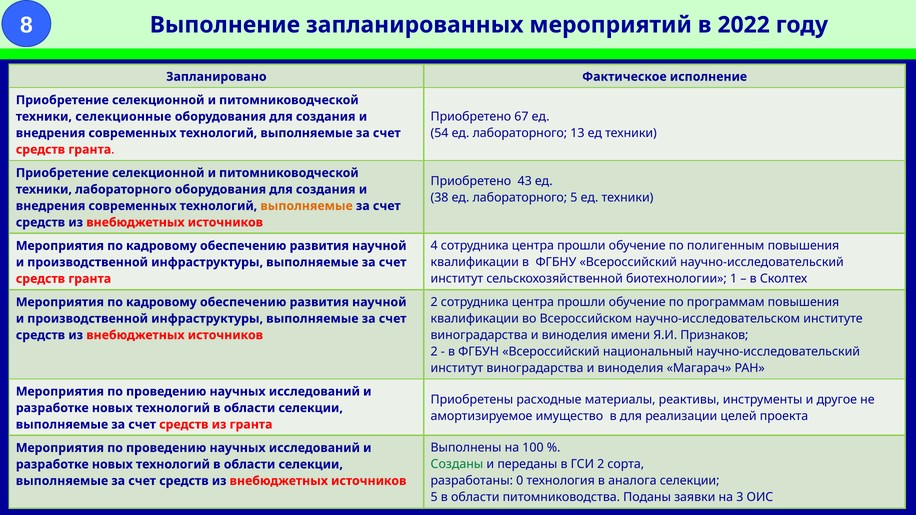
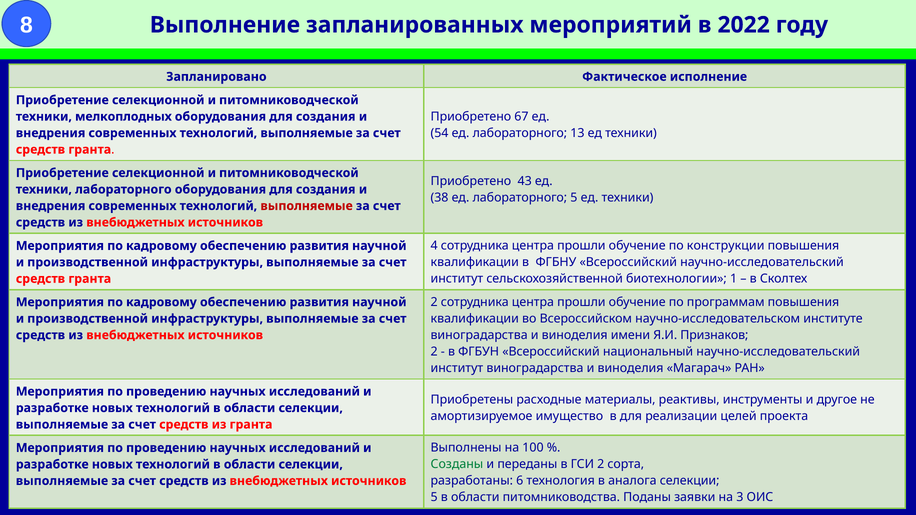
селекционные: селекционные -> мелкоплодных
выполняемые at (307, 206) colour: orange -> red
полигенным: полигенным -> конструкции
0: 0 -> 6
